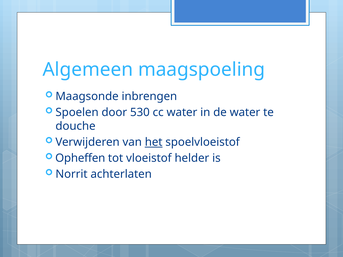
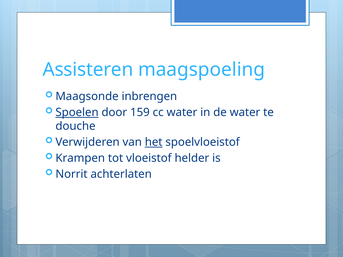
Algemeen: Algemeen -> Assisteren
Spoelen underline: none -> present
530: 530 -> 159
Opheffen: Opheffen -> Krampen
